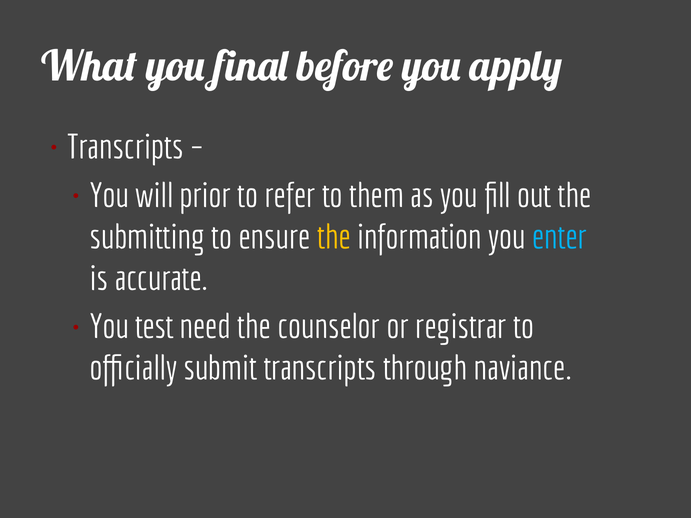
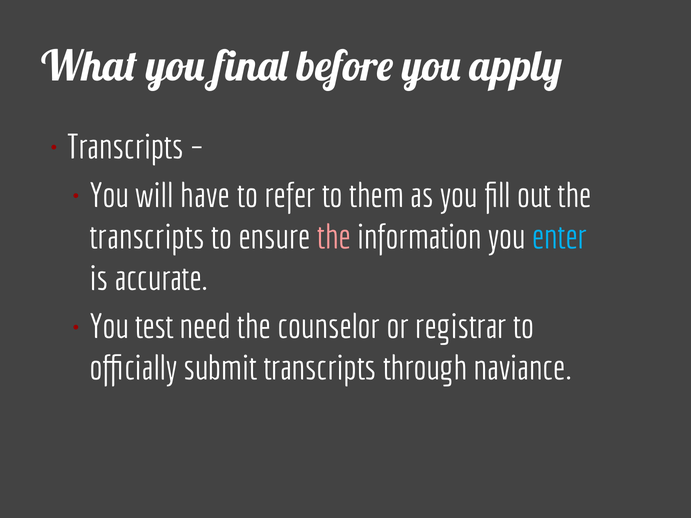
prior: prior -> have
submitting at (147, 237): submitting -> transcripts
the at (334, 237) colour: yellow -> pink
